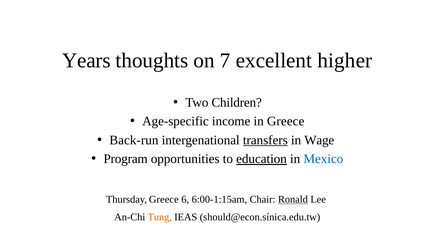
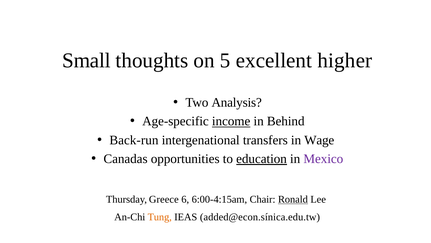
Years: Years -> Small
7: 7 -> 5
Children: Children -> Analysis
income underline: none -> present
in Greece: Greece -> Behind
transfers underline: present -> none
Program: Program -> Canadas
Mexico colour: blue -> purple
6:00-1:15am: 6:00-1:15am -> 6:00-4:15am
should@econ.sínica.edu.tw: should@econ.sínica.edu.tw -> added@econ.sínica.edu.tw
